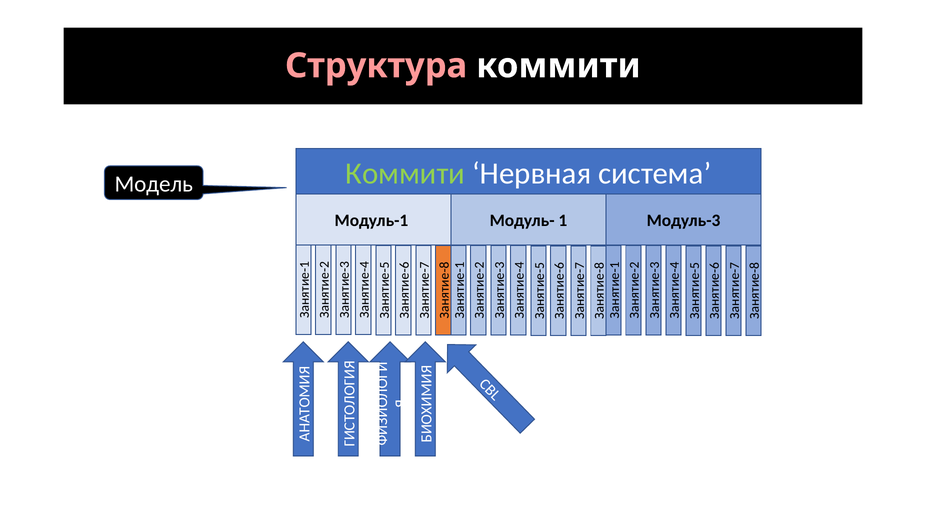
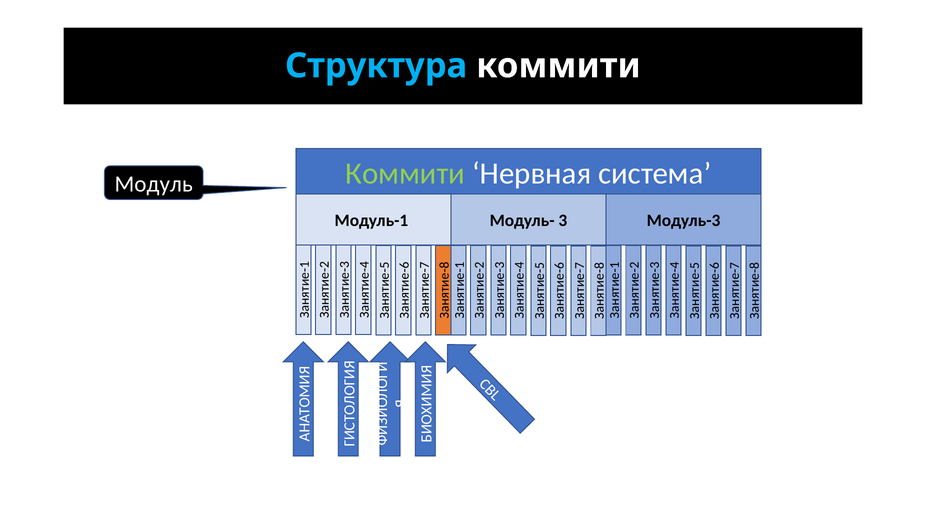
Структура colour: pink -> light blue
Модель: Модель -> Модуль
Модуль- 1: 1 -> 3
